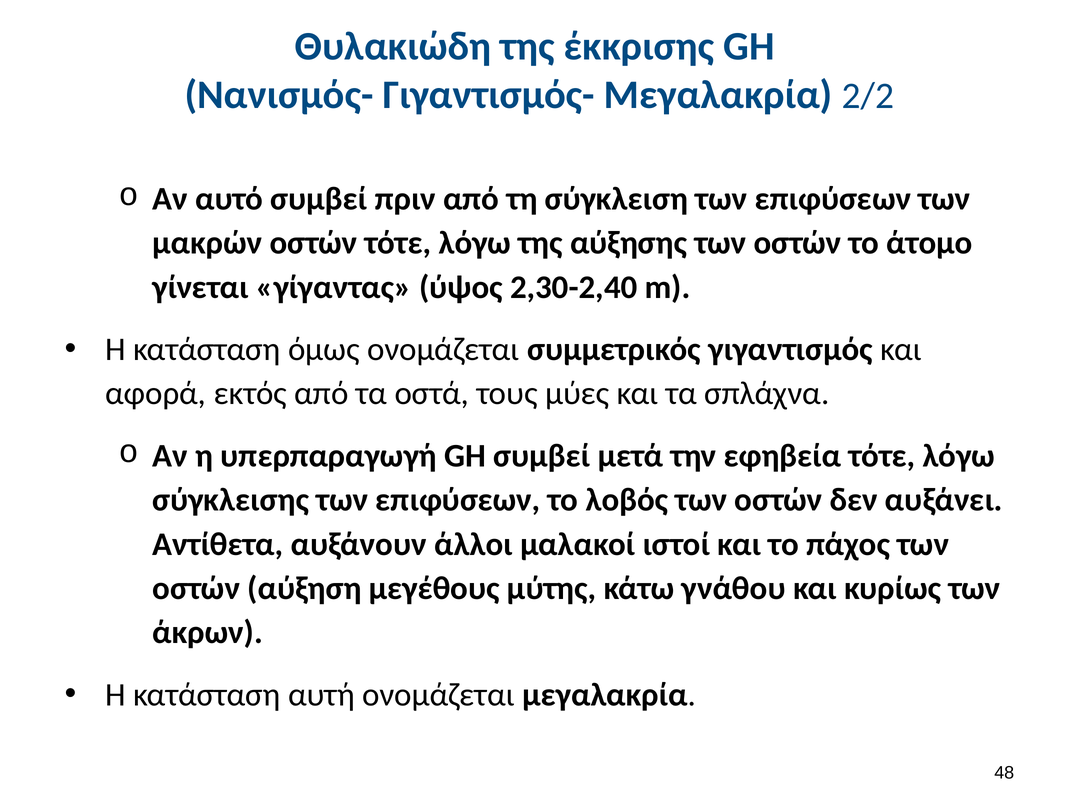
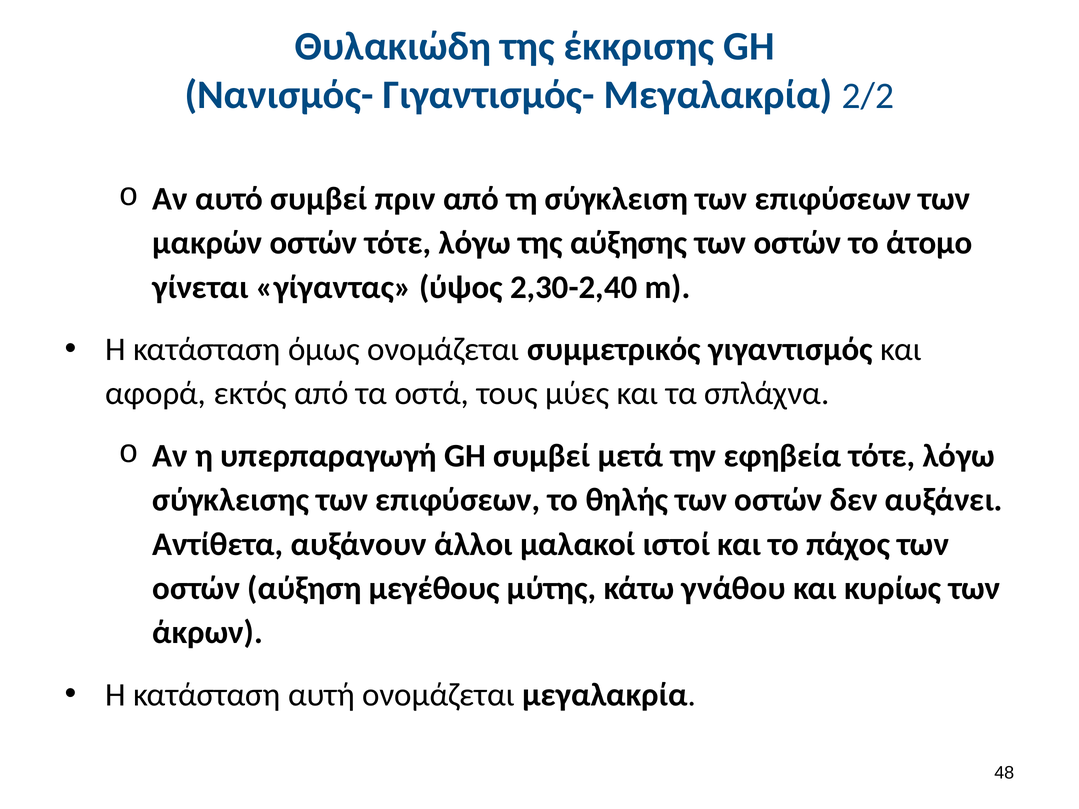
λοβός: λοβός -> θηλής
